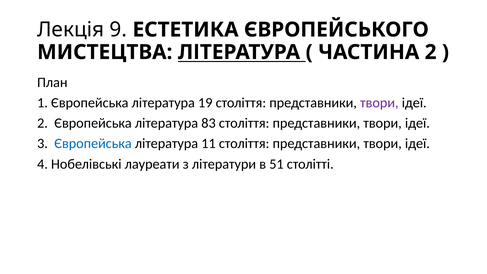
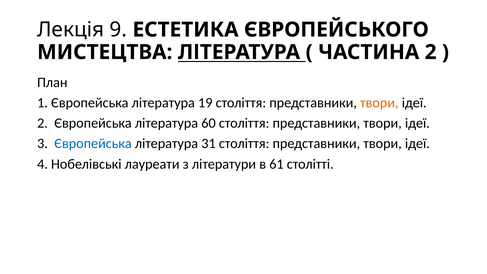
твори at (379, 103) colour: purple -> orange
83: 83 -> 60
11: 11 -> 31
51: 51 -> 61
